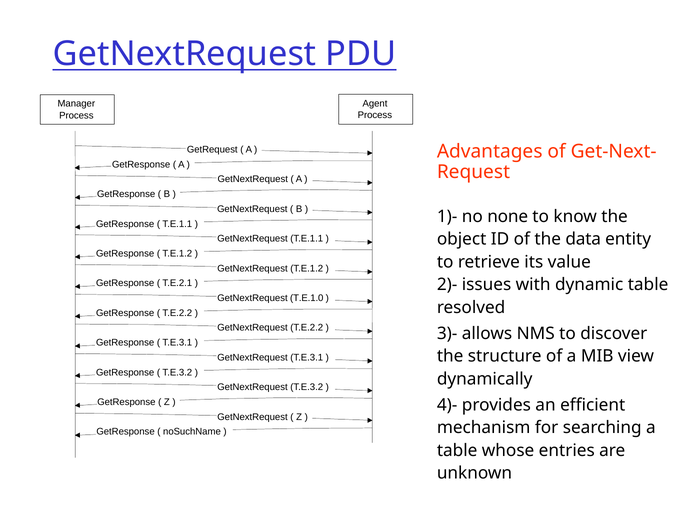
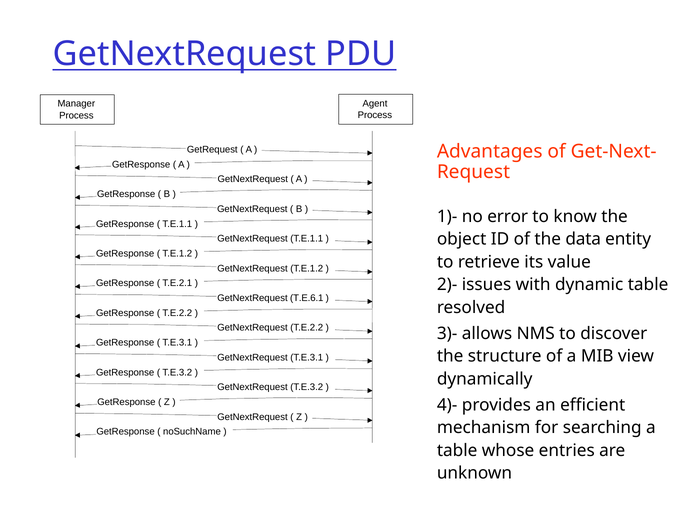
none: none -> error
T.E.1.0: T.E.1.0 -> T.E.6.1
